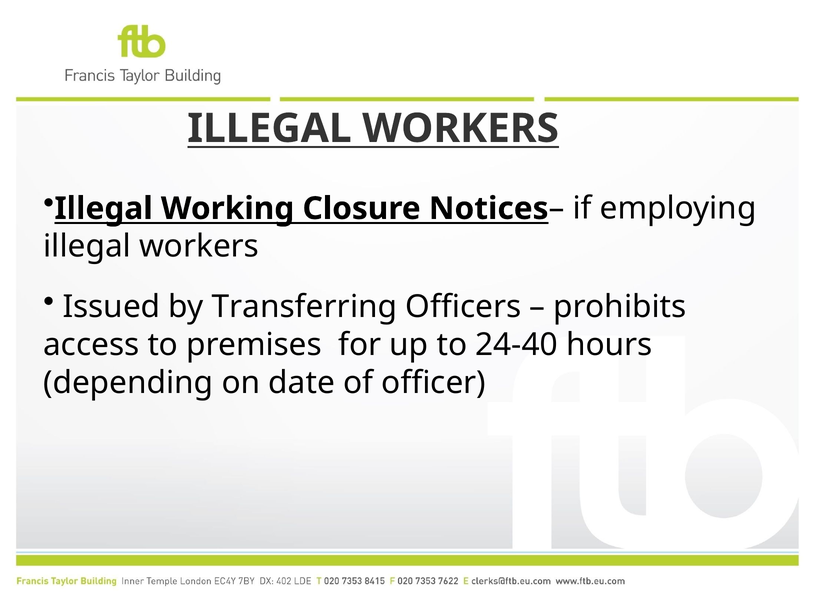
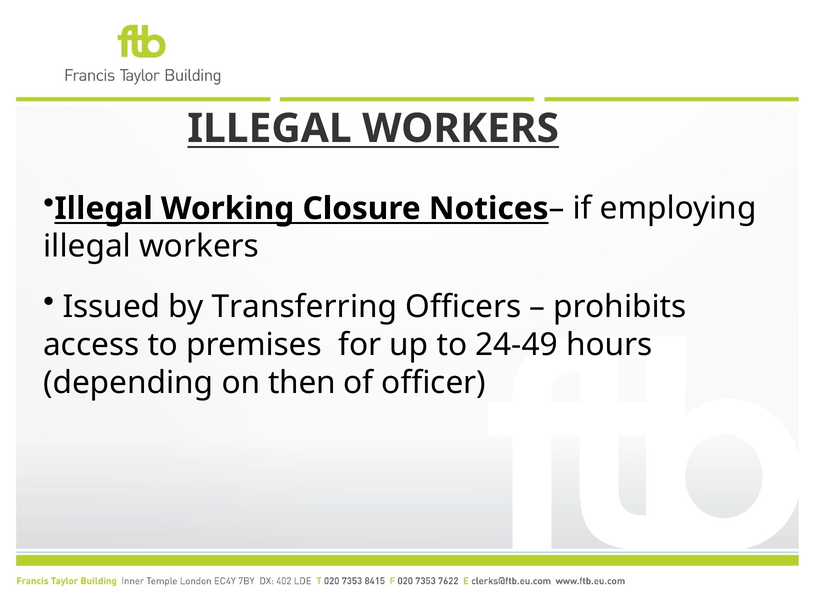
24-40: 24-40 -> 24-49
date: date -> then
